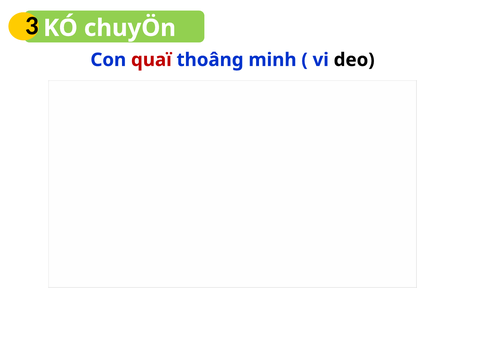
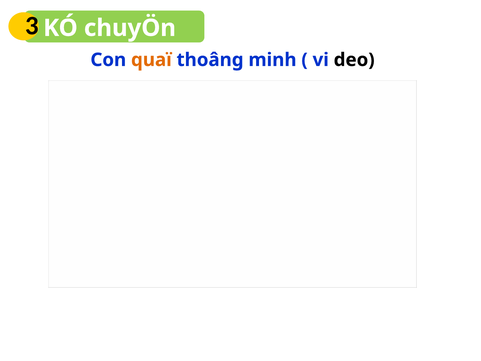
quaï colour: red -> orange
